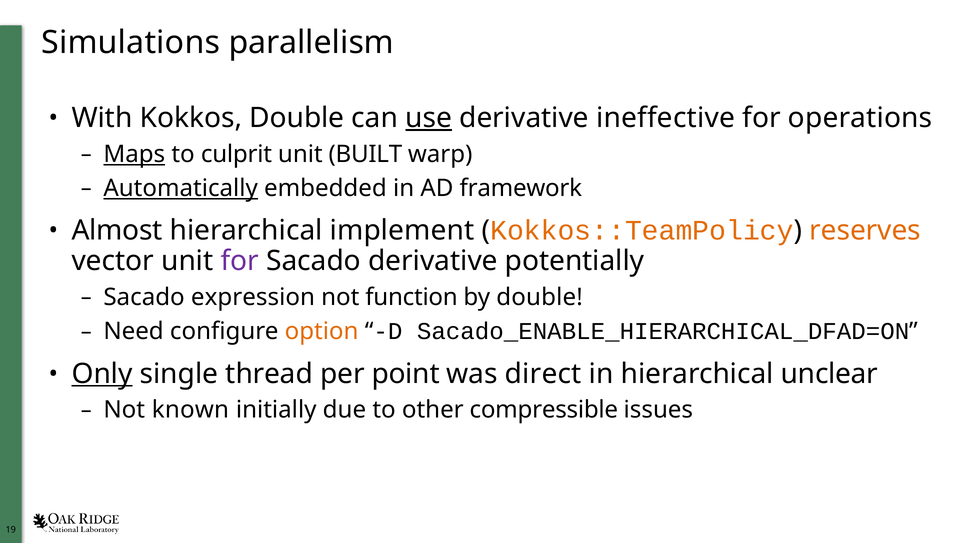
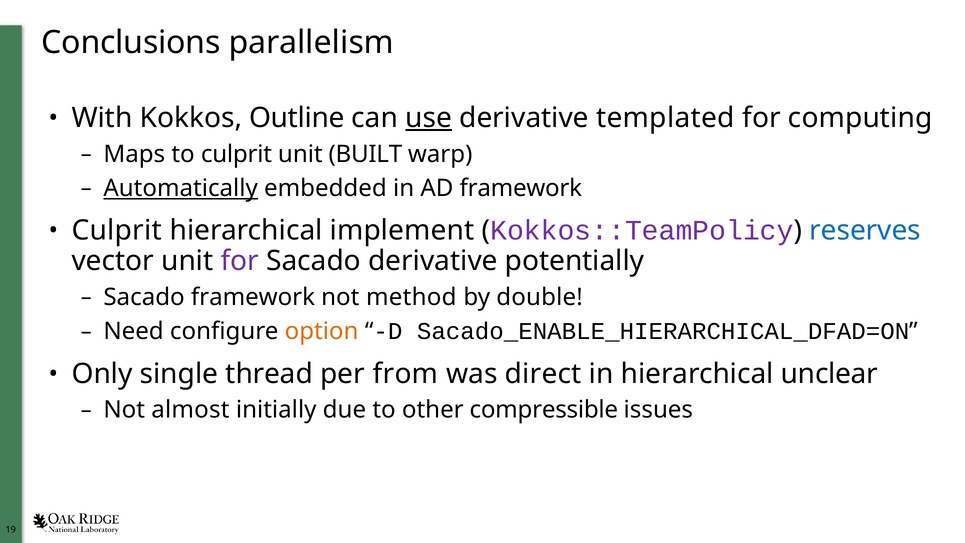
Simulations: Simulations -> Conclusions
Kokkos Double: Double -> Outline
ineffective: ineffective -> templated
operations: operations -> computing
Maps underline: present -> none
Almost at (117, 231): Almost -> Culprit
Kokkos::TeamPolicy colour: orange -> purple
reserves colour: orange -> blue
Sacado expression: expression -> framework
function: function -> method
Only underline: present -> none
point: point -> from
known: known -> almost
